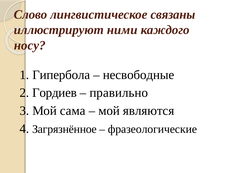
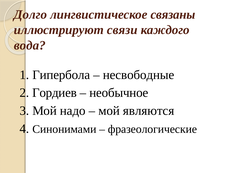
Слово: Слово -> Долго
ними: ними -> связи
носу: носу -> вода
правильно: правильно -> необычное
сама: сама -> надо
Загрязнённое: Загрязнённое -> Синонимами
